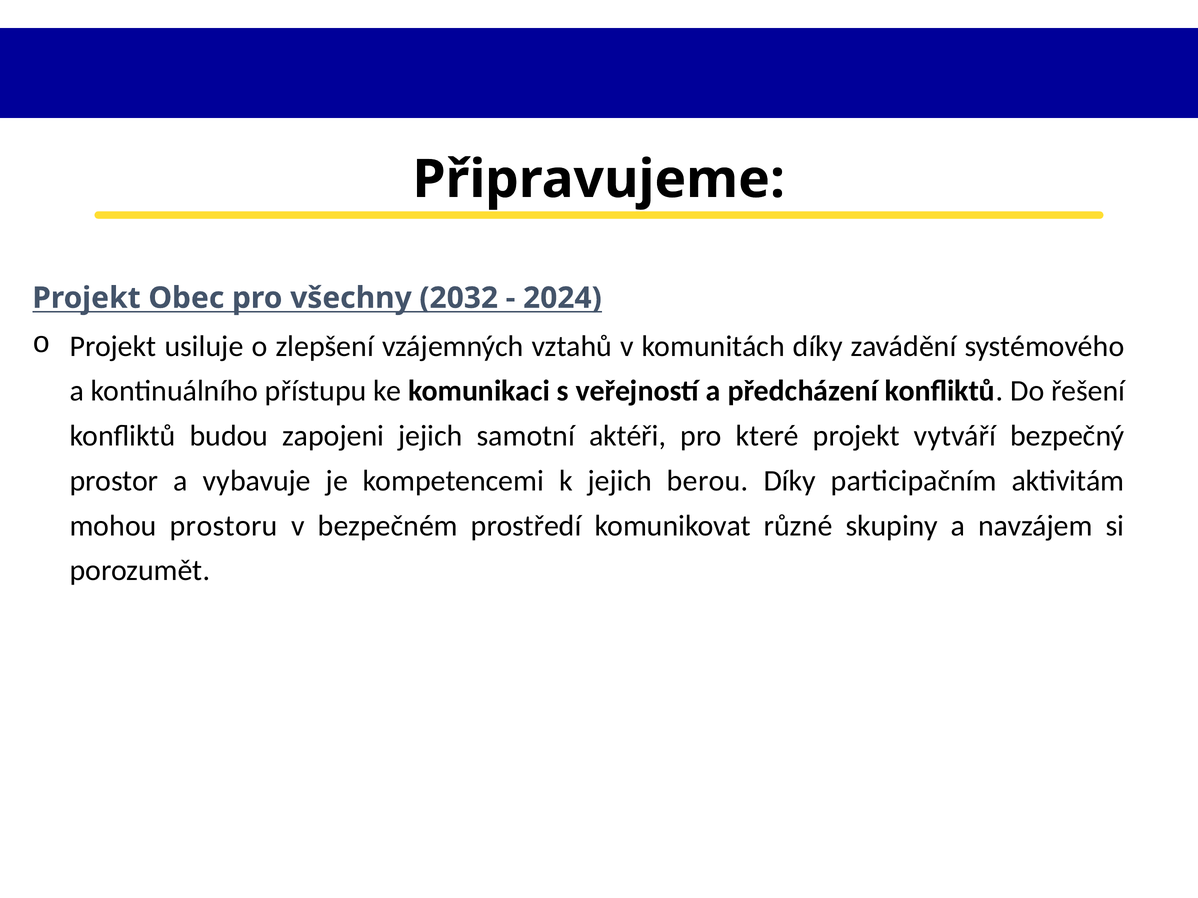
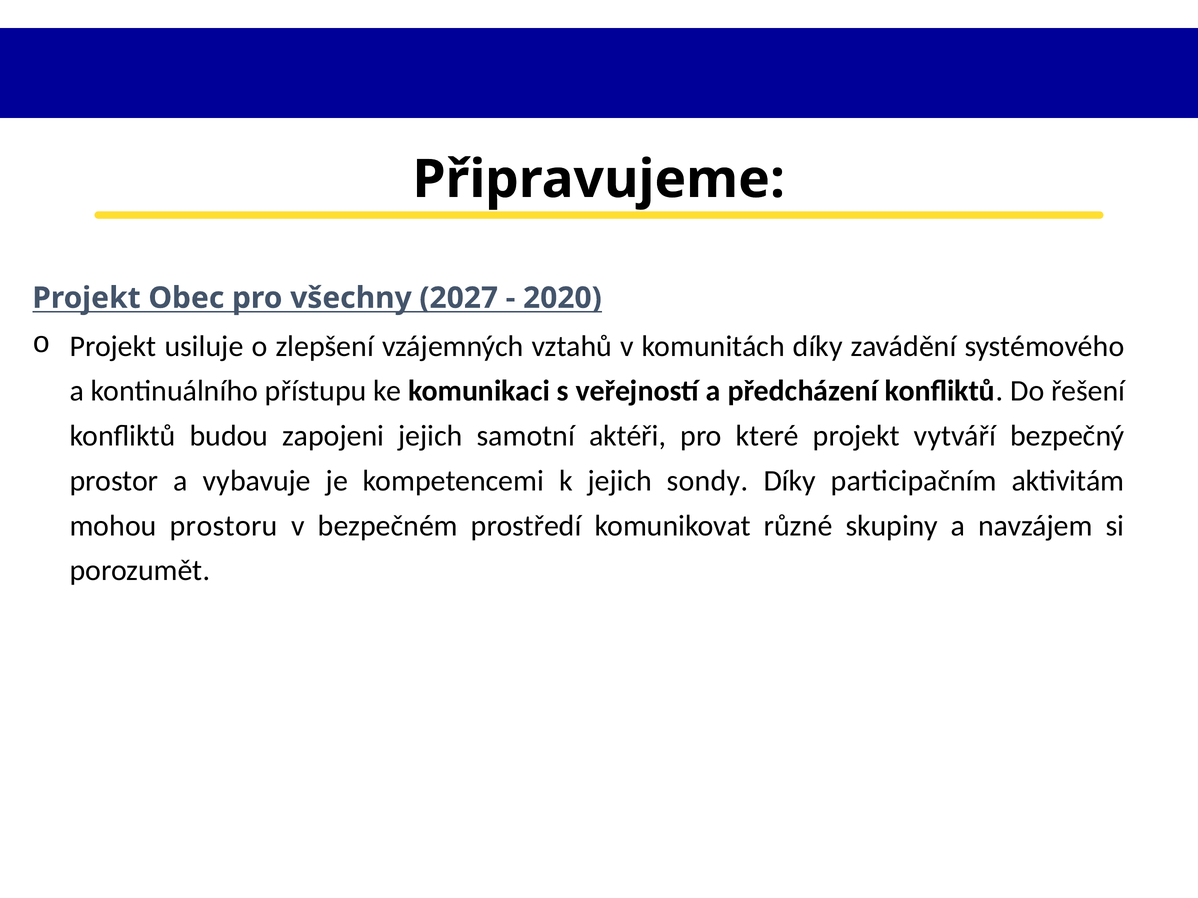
2032: 2032 -> 2027
2024: 2024 -> 2020
berou: berou -> sondy
